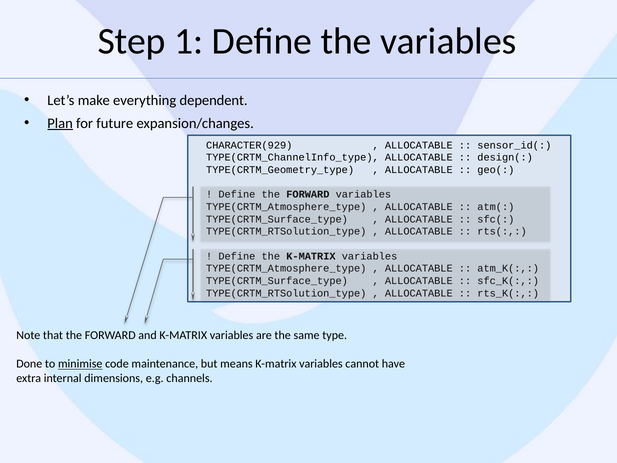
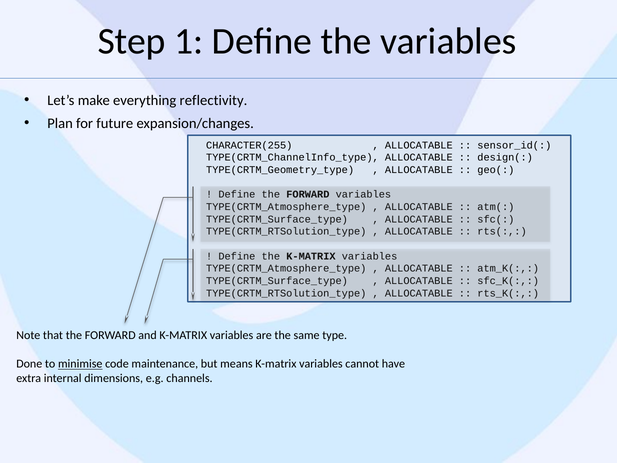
dependent: dependent -> reflectivity
Plan underline: present -> none
CHARACTER(929: CHARACTER(929 -> CHARACTER(255
